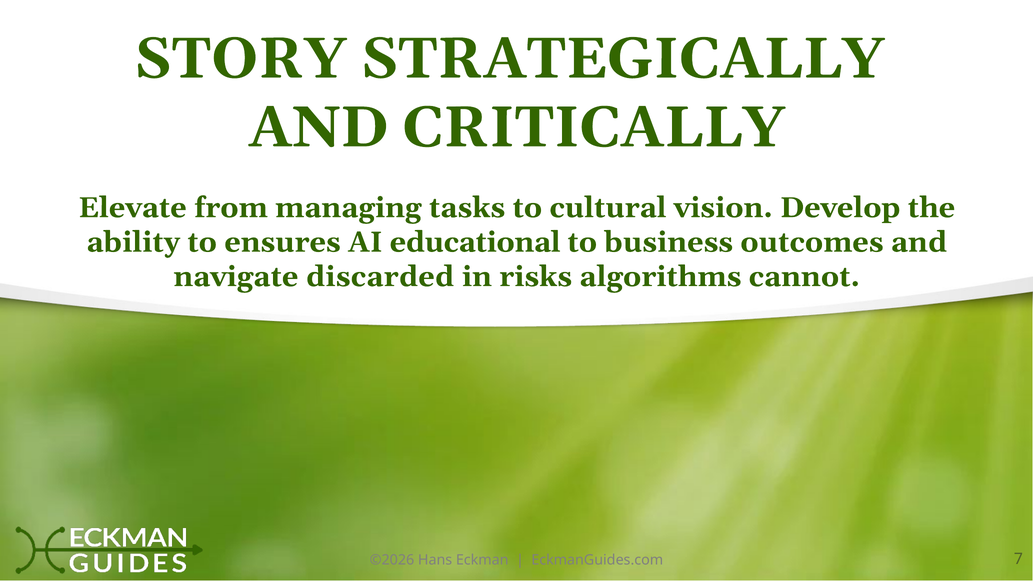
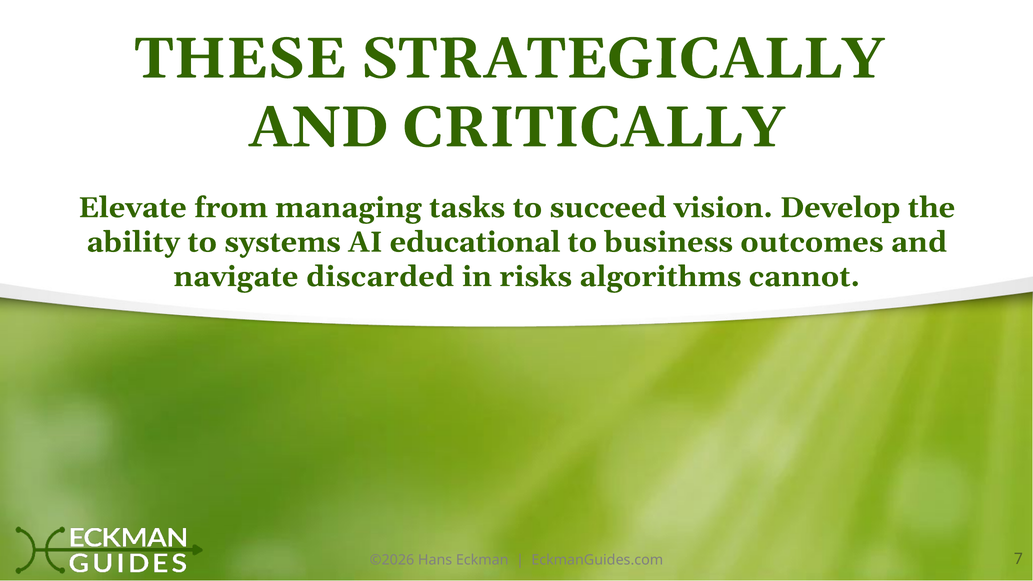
STORY: STORY -> THESE
cultural: cultural -> succeed
ensures: ensures -> systems
